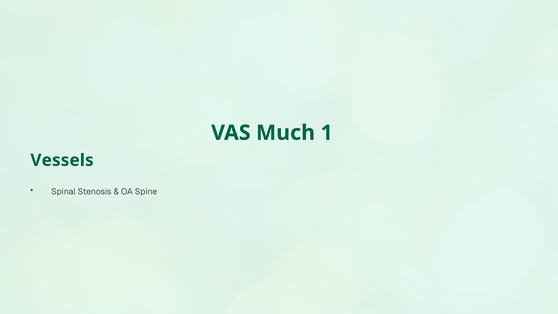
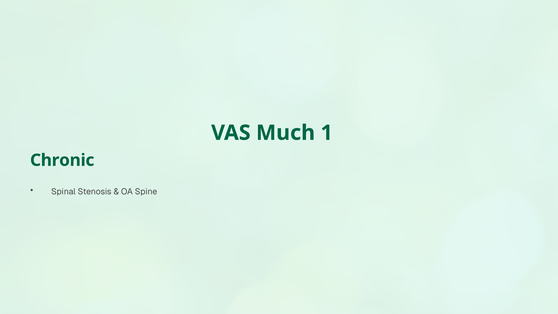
Vessels: Vessels -> Chronic
